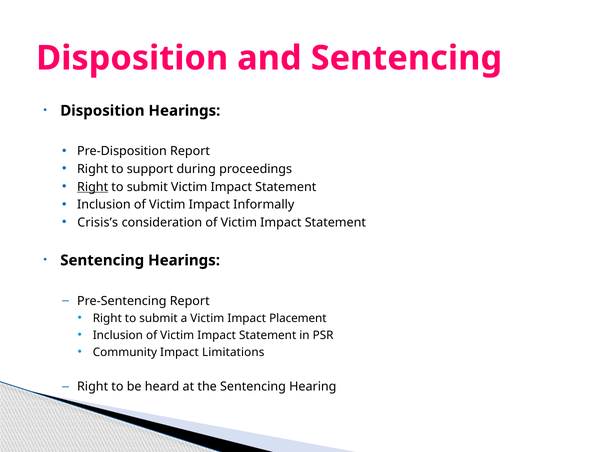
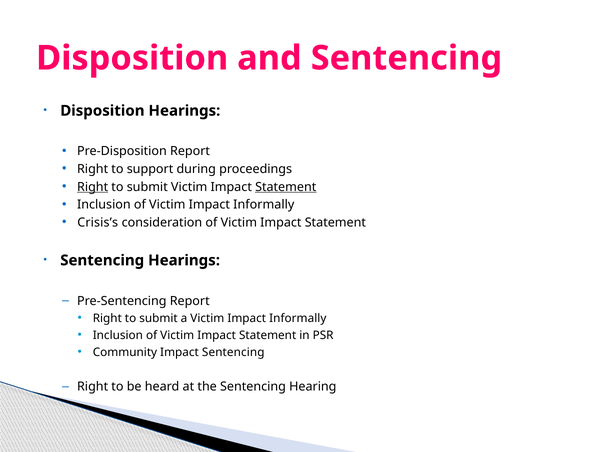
Statement at (286, 187) underline: none -> present
a Victim Impact Placement: Placement -> Informally
Impact Limitations: Limitations -> Sentencing
